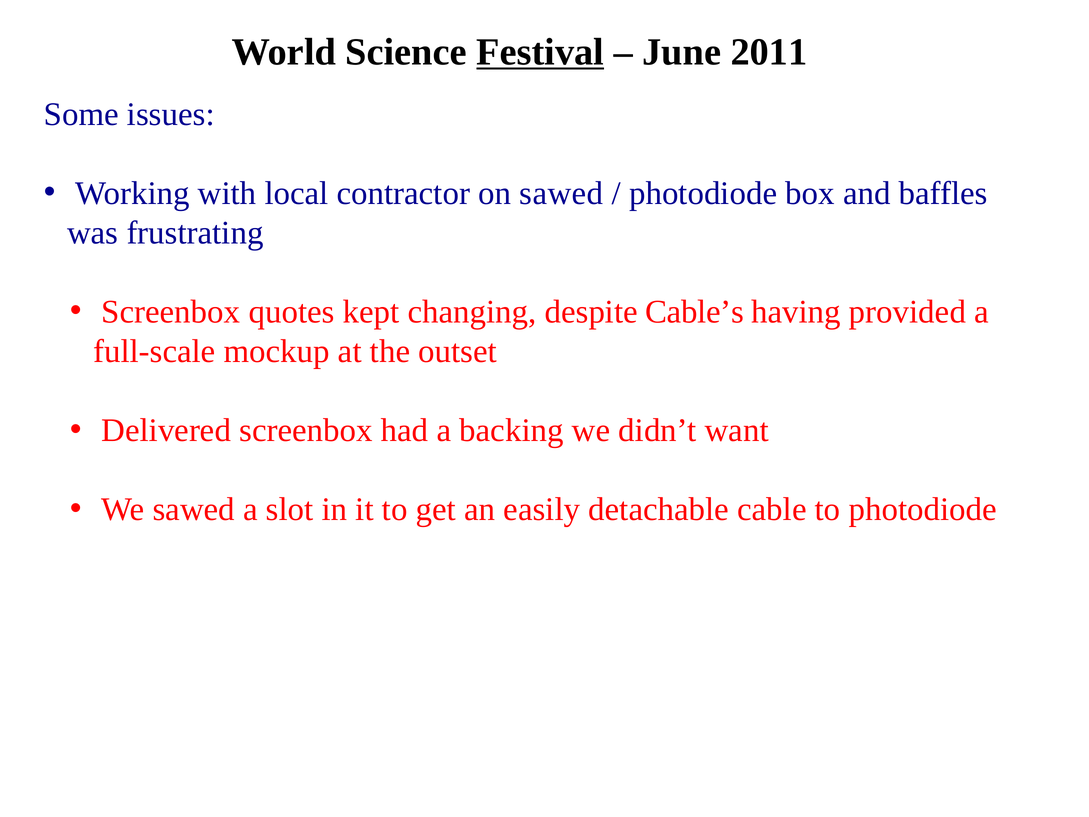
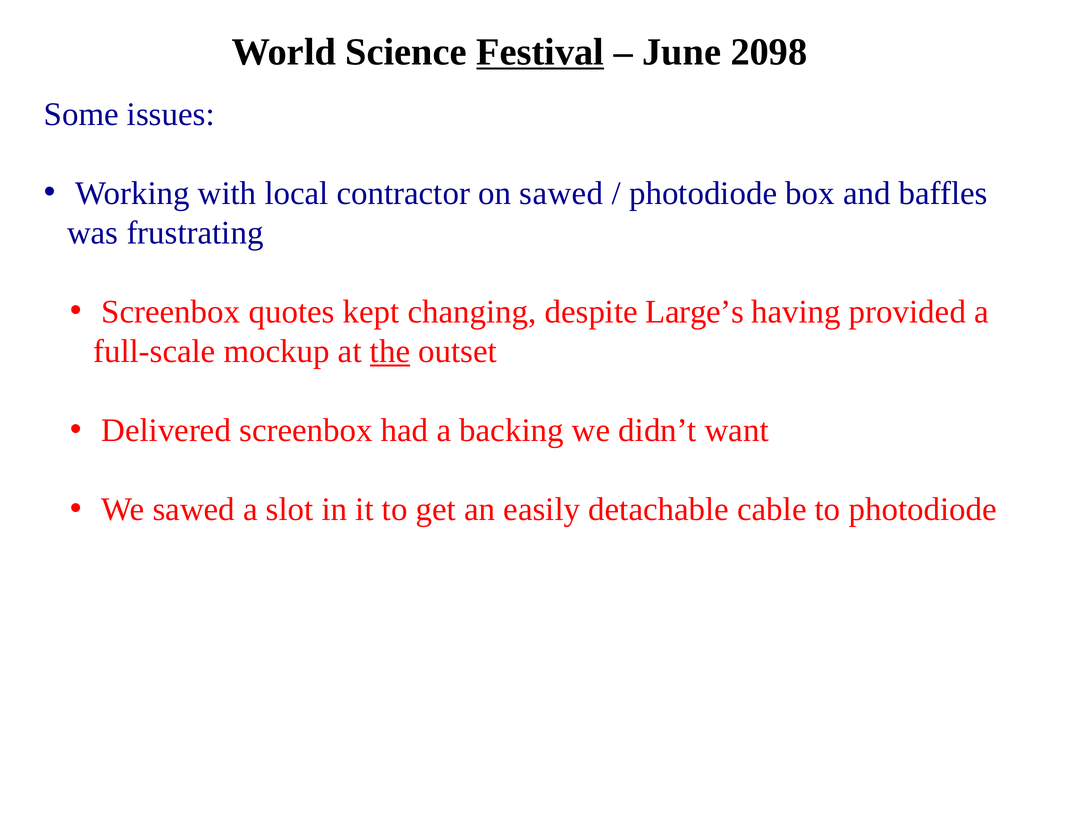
2011: 2011 -> 2098
Cable’s: Cable’s -> Large’s
the underline: none -> present
